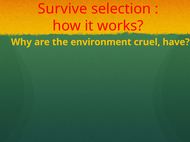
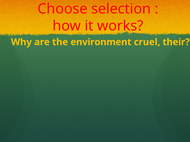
Survive: Survive -> Choose
have: have -> their
